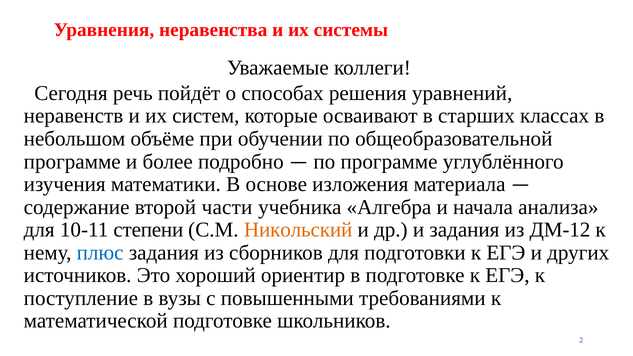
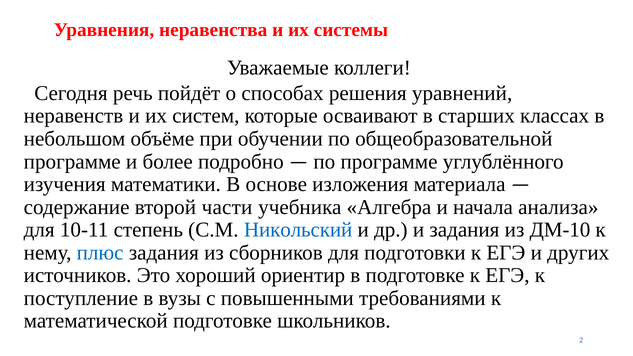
степени: степени -> степень
Никольский colour: orange -> blue
ДМ-12: ДМ-12 -> ДМ-10
